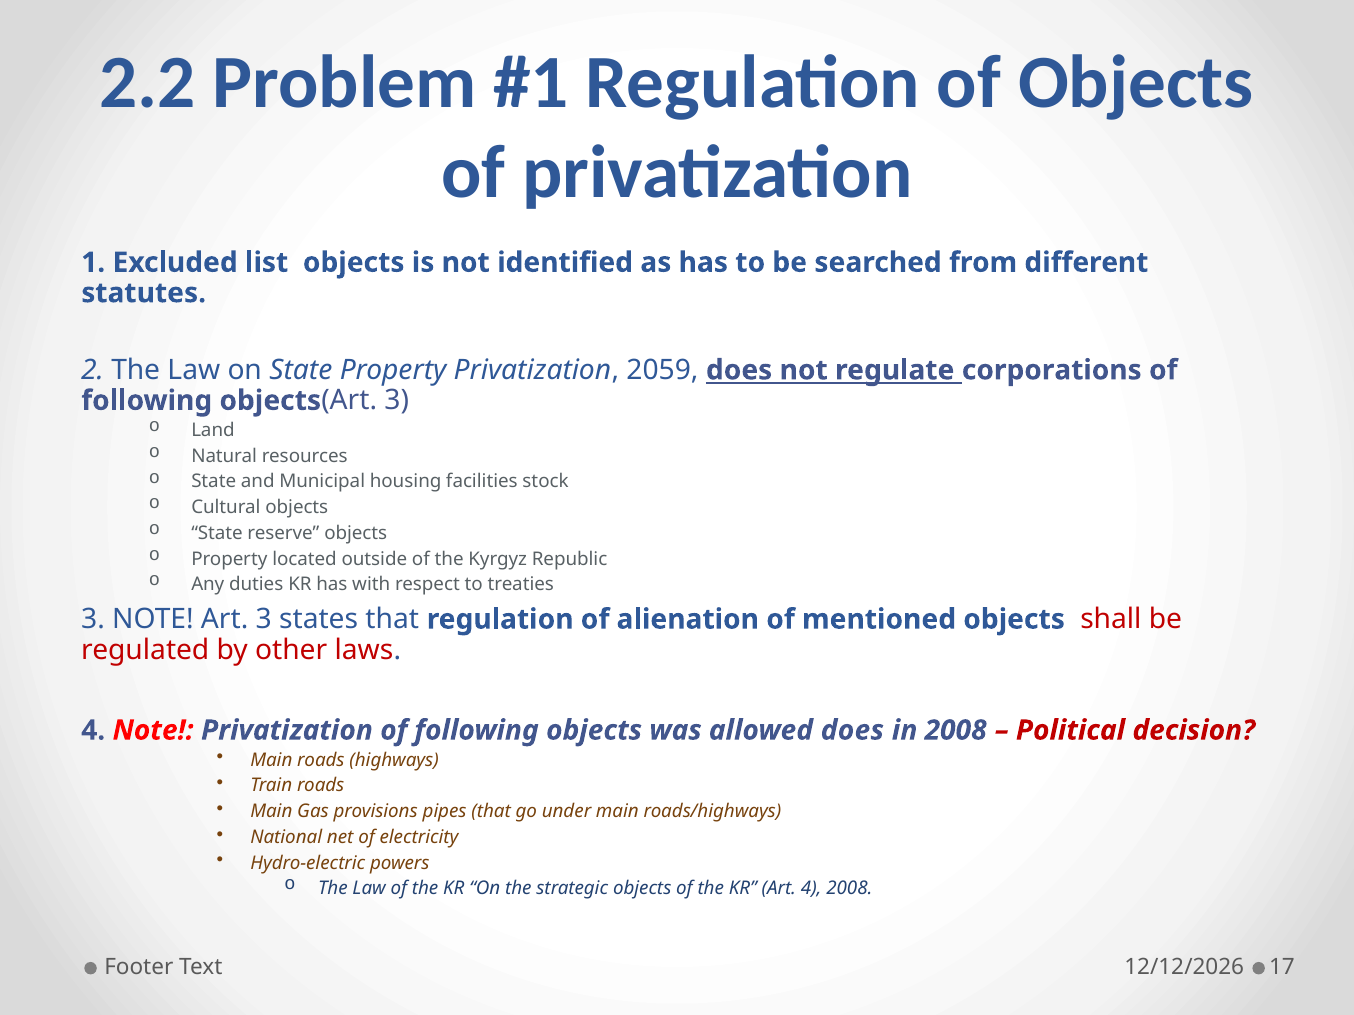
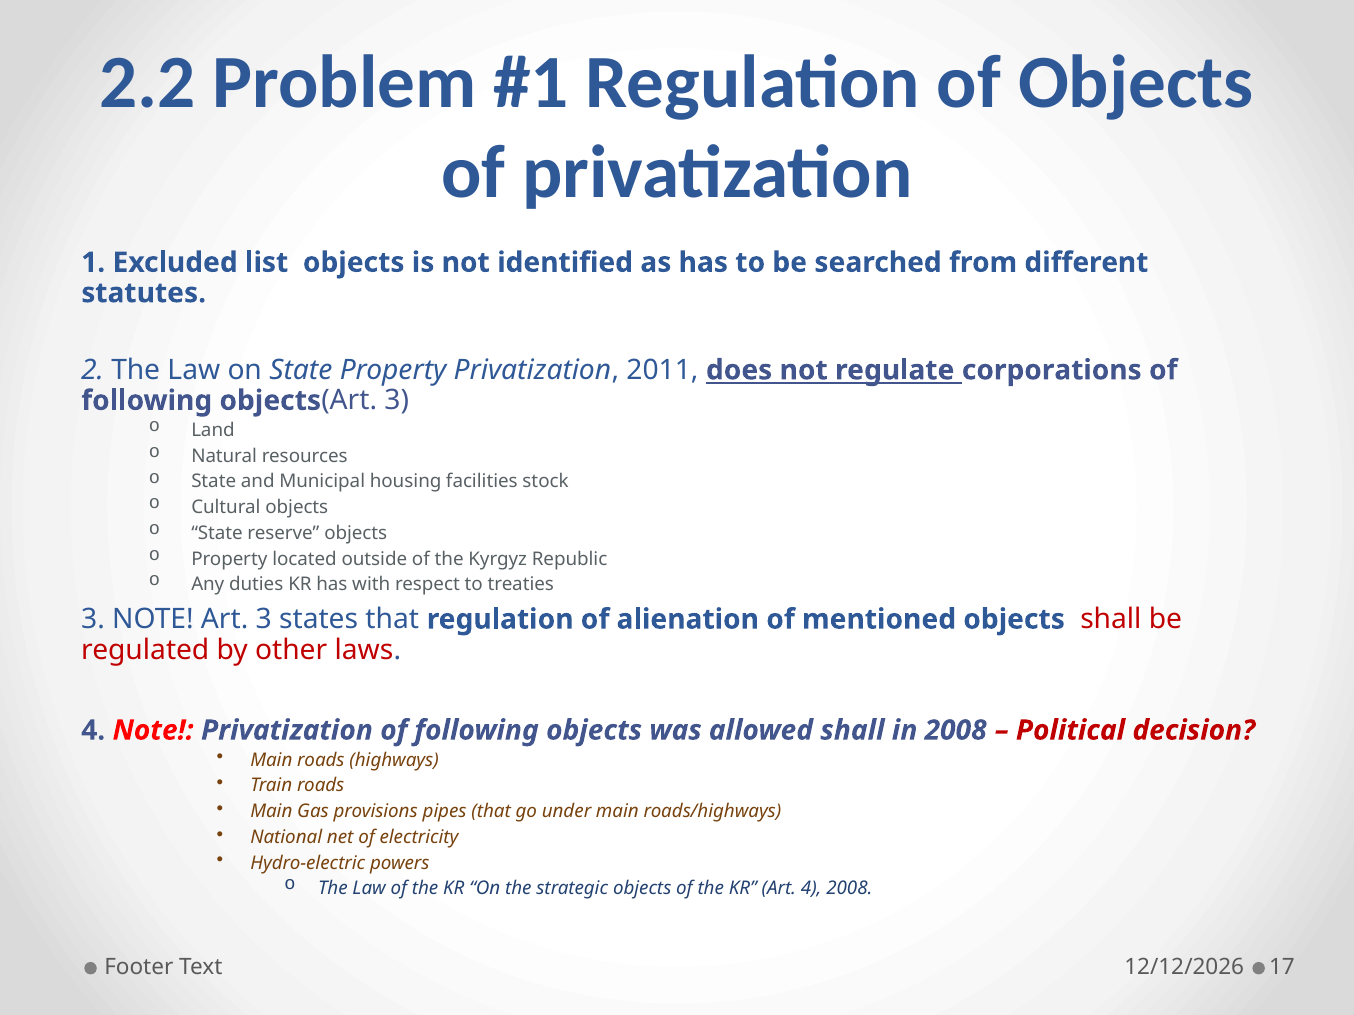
2059: 2059 -> 2011
allowed does: does -> shall
